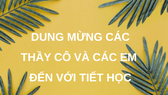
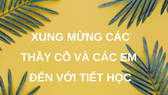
DUNG: DUNG -> XUNG
